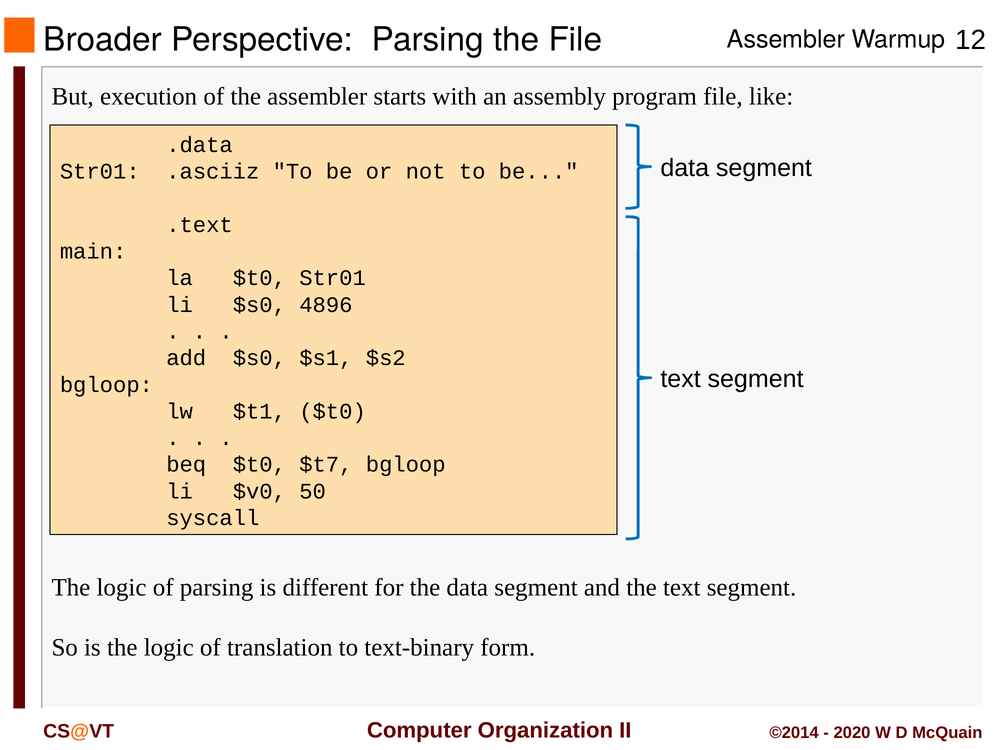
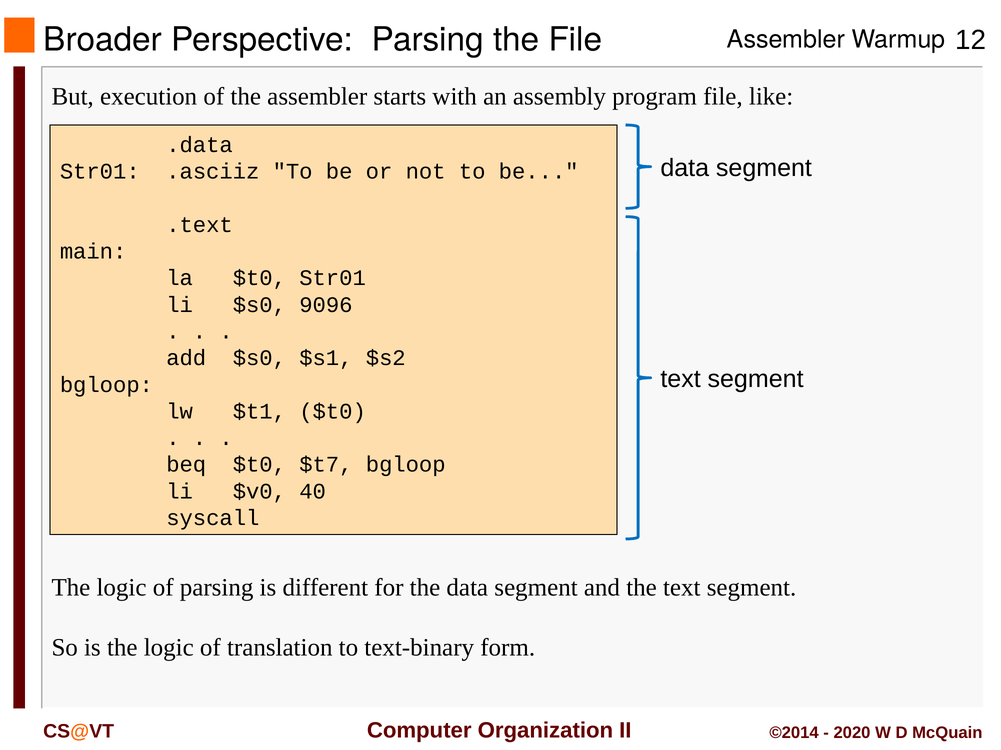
4896: 4896 -> 9096
50: 50 -> 40
